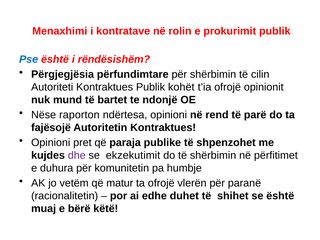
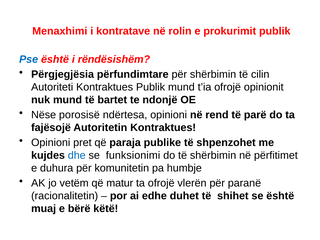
Publik kohët: kohët -> mund
raporton: raporton -> porosisë
dhe colour: purple -> blue
ekzekutimit: ekzekutimit -> funksionimi
